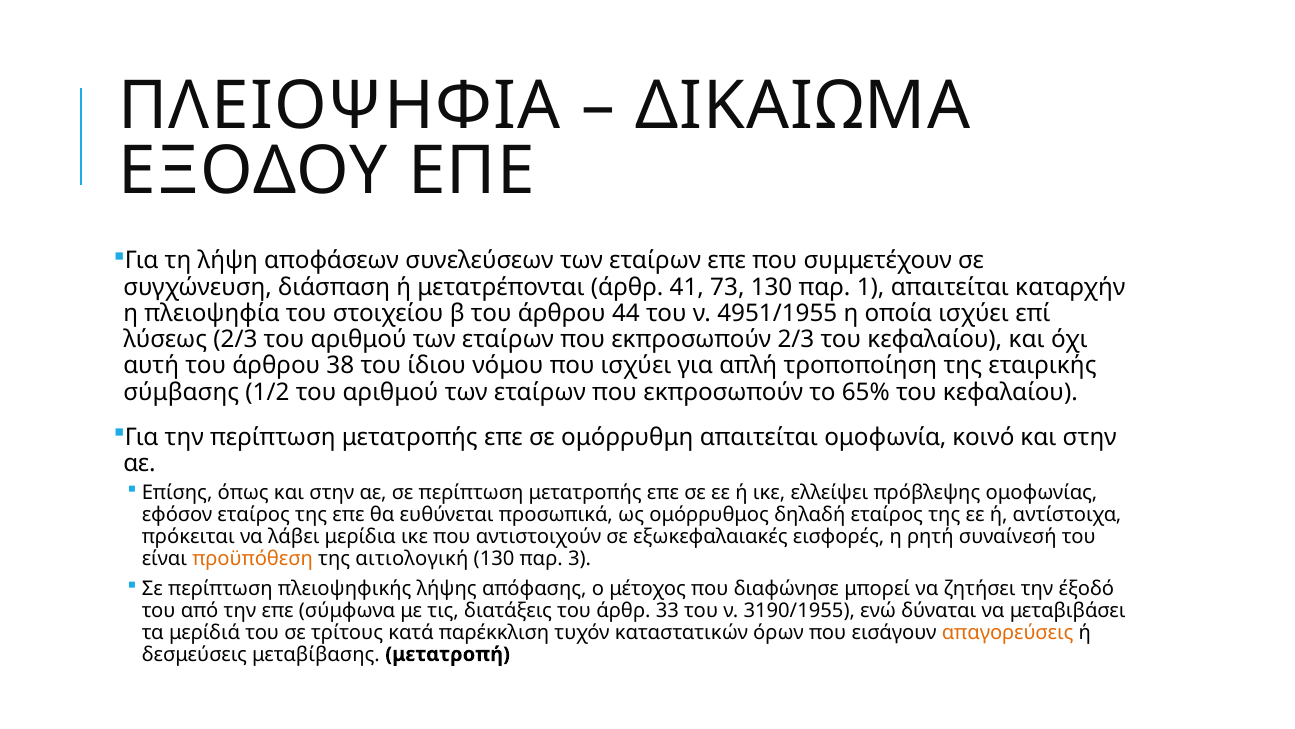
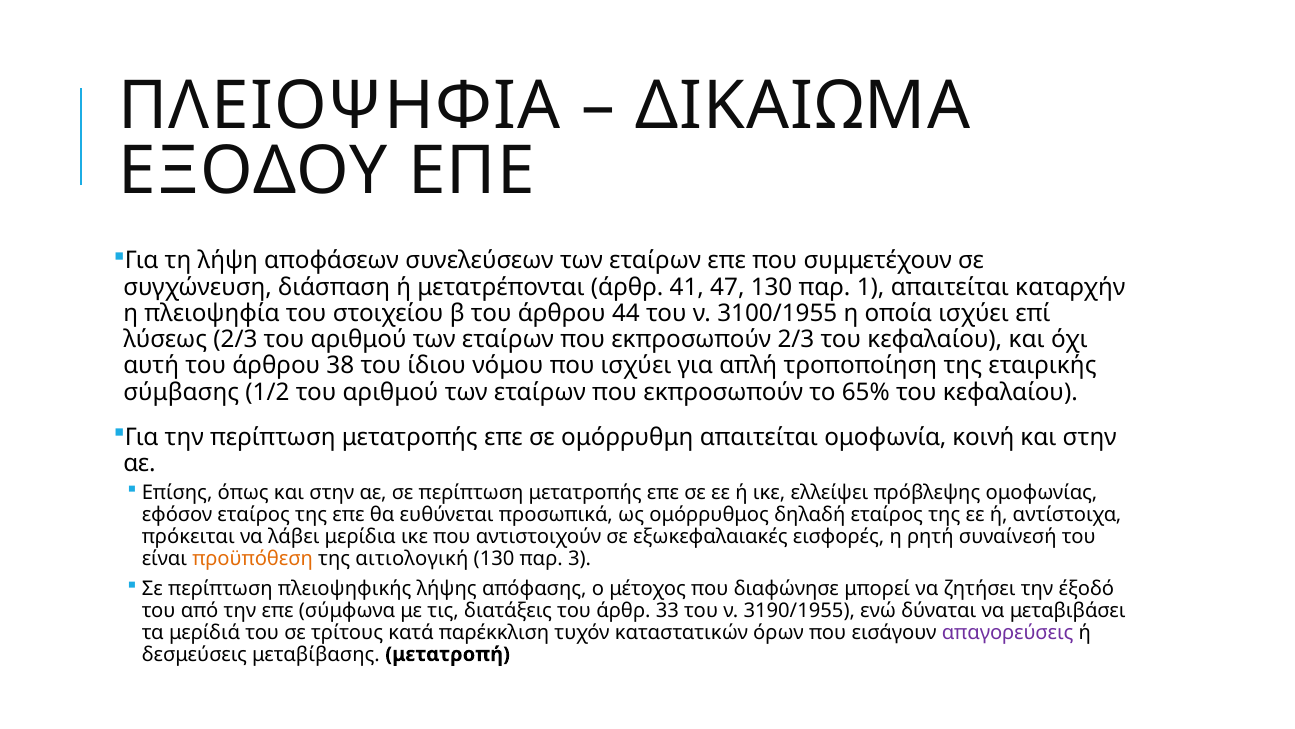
73: 73 -> 47
4951/1955: 4951/1955 -> 3100/1955
κοινό: κοινό -> κοινή
απαγορεύσεις colour: orange -> purple
